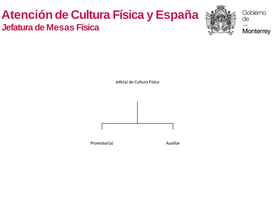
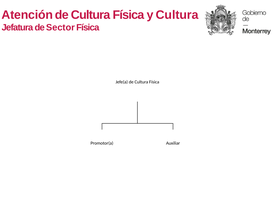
y España: España -> Cultura
Mesas: Mesas -> Sector
